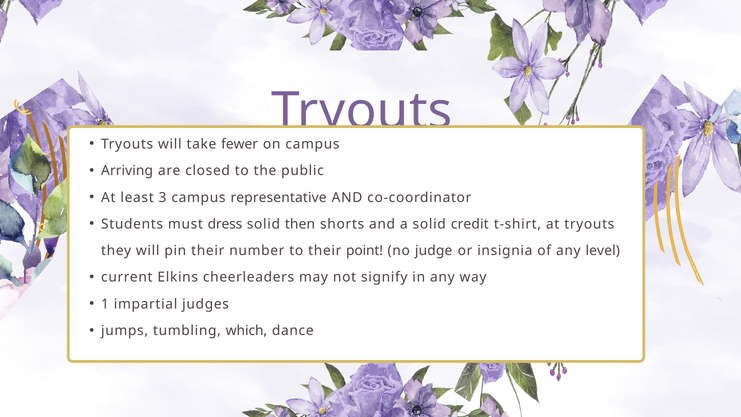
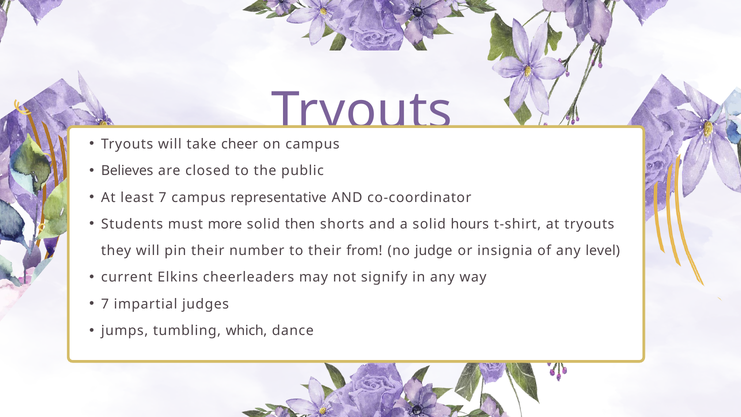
fewer: fewer -> cheer
Arriving: Arriving -> Believes
least 3: 3 -> 7
dress: dress -> more
credit: credit -> hours
point: point -> from
1 at (105, 304): 1 -> 7
